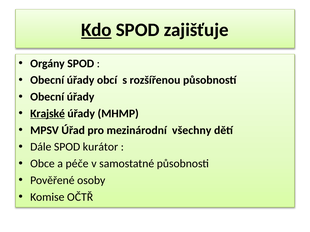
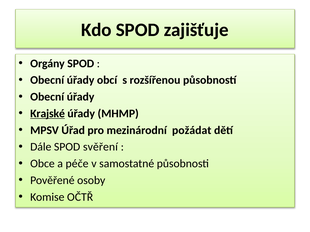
Kdo underline: present -> none
všechny: všechny -> požádat
kurátor: kurátor -> svěření
